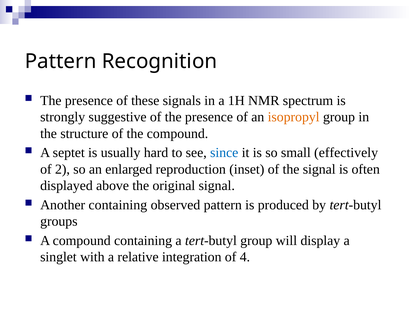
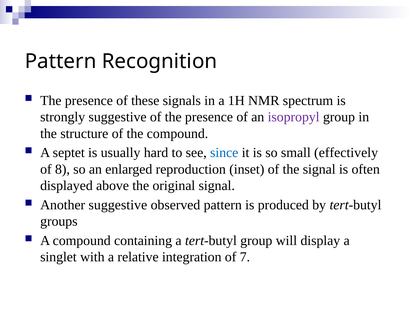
isopropyl colour: orange -> purple
2: 2 -> 8
Another containing: containing -> suggestive
4: 4 -> 7
